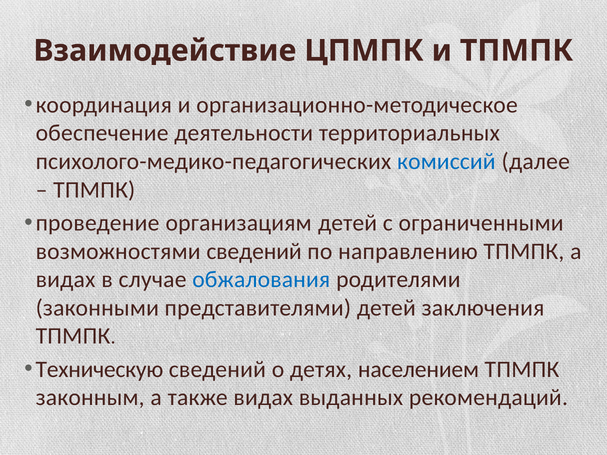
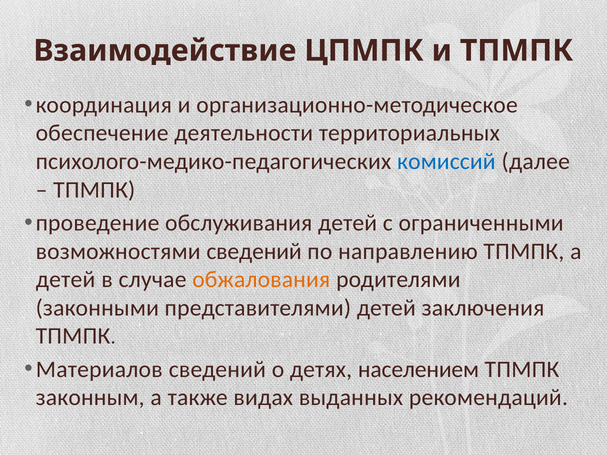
организациям: организациям -> обслуживания
видах at (66, 280): видах -> детей
обжалования colour: blue -> orange
Техническую: Техническую -> Материалов
